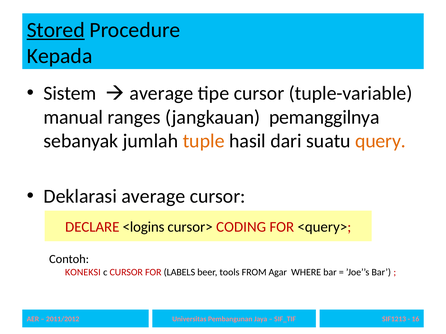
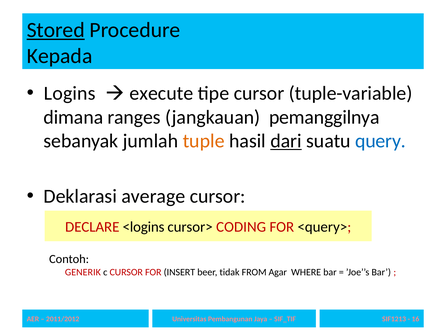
Sistem: Sistem -> Logins
average at (161, 94): average -> execute
manual: manual -> dimana
dari underline: none -> present
query colour: orange -> blue
KONEKSI: KONEKSI -> GENERIK
LABELS: LABELS -> INSERT
tools: tools -> tidak
